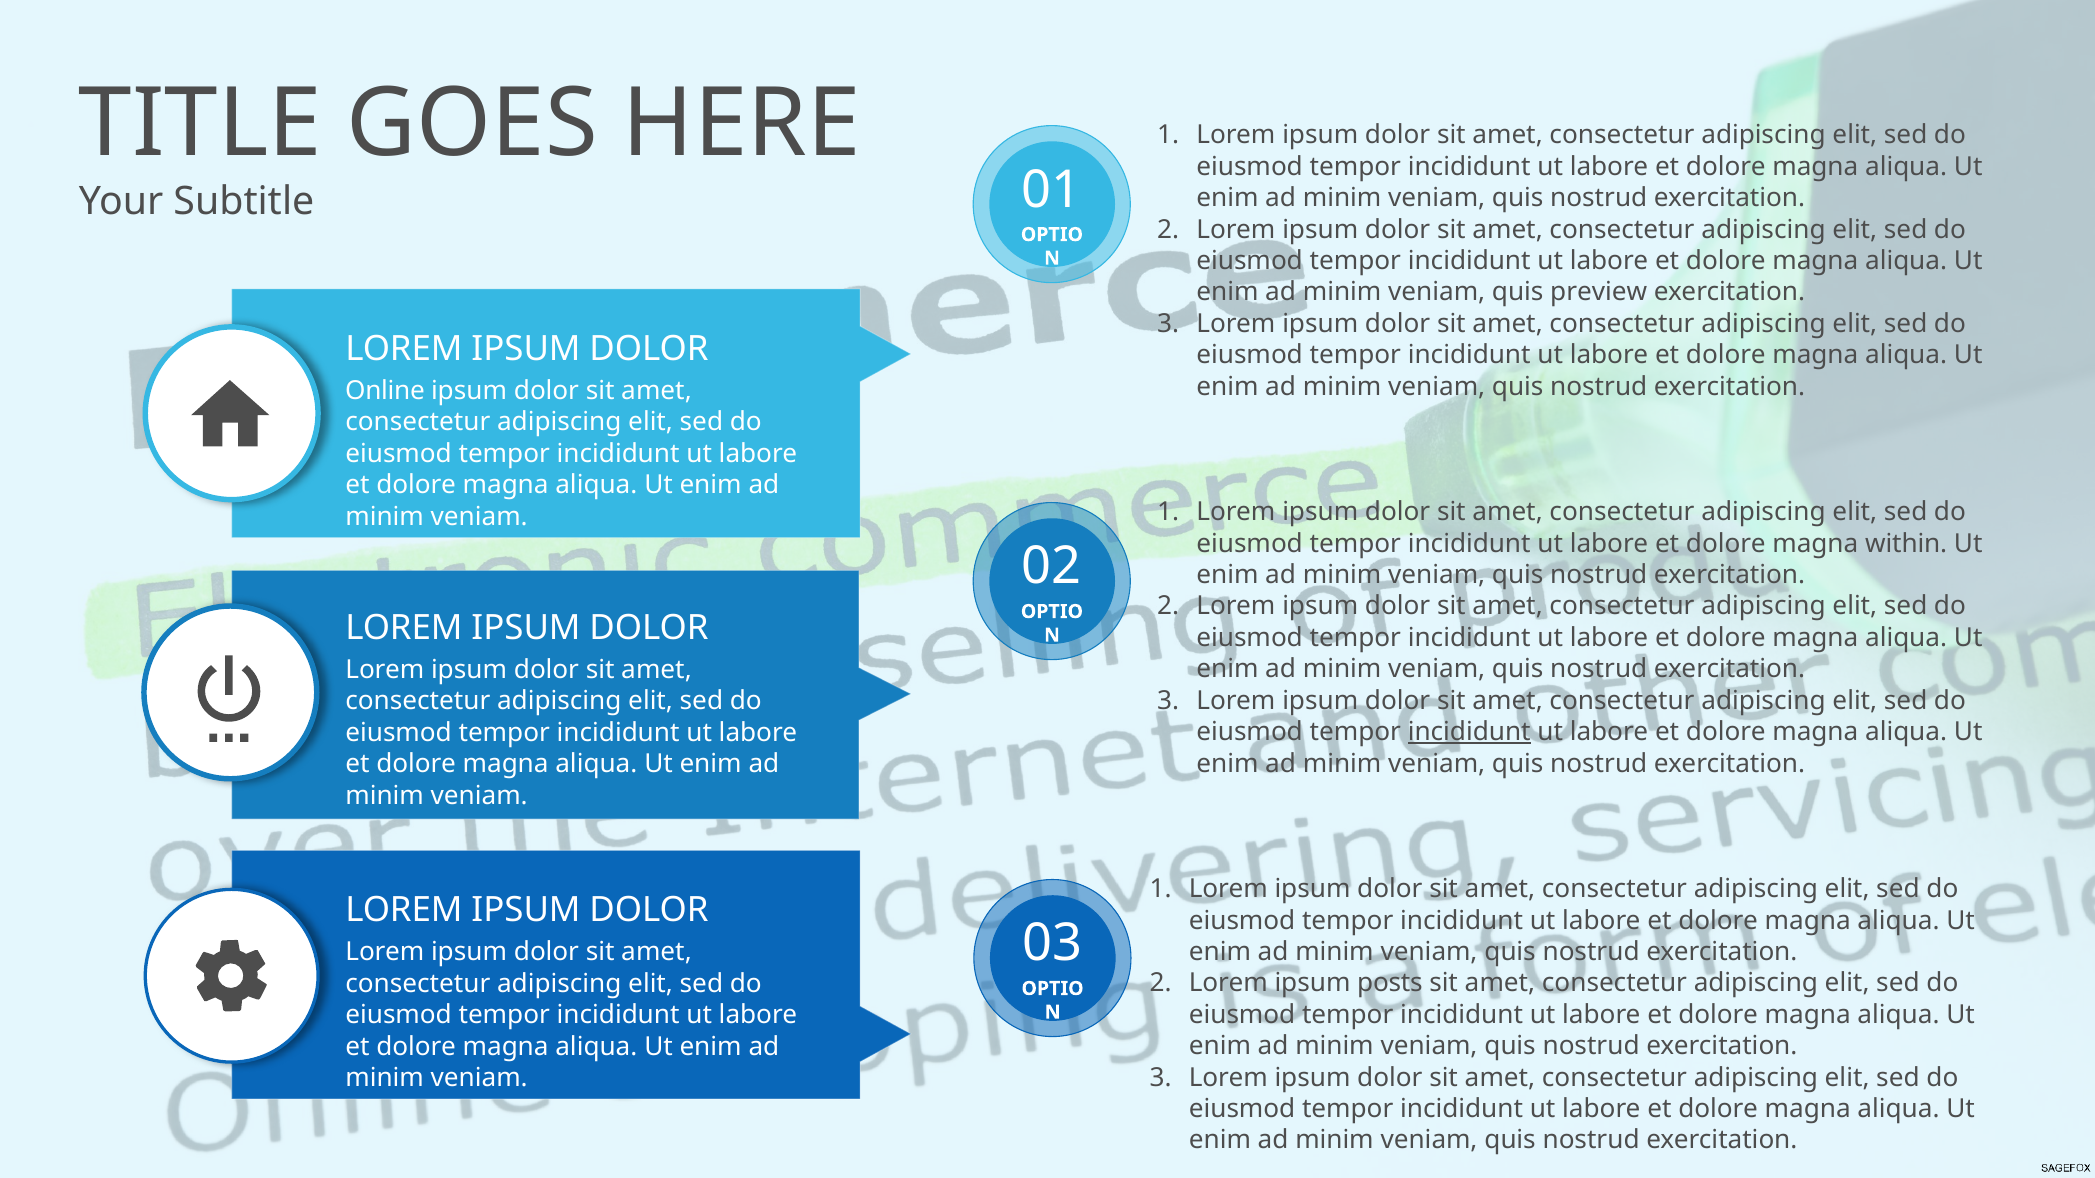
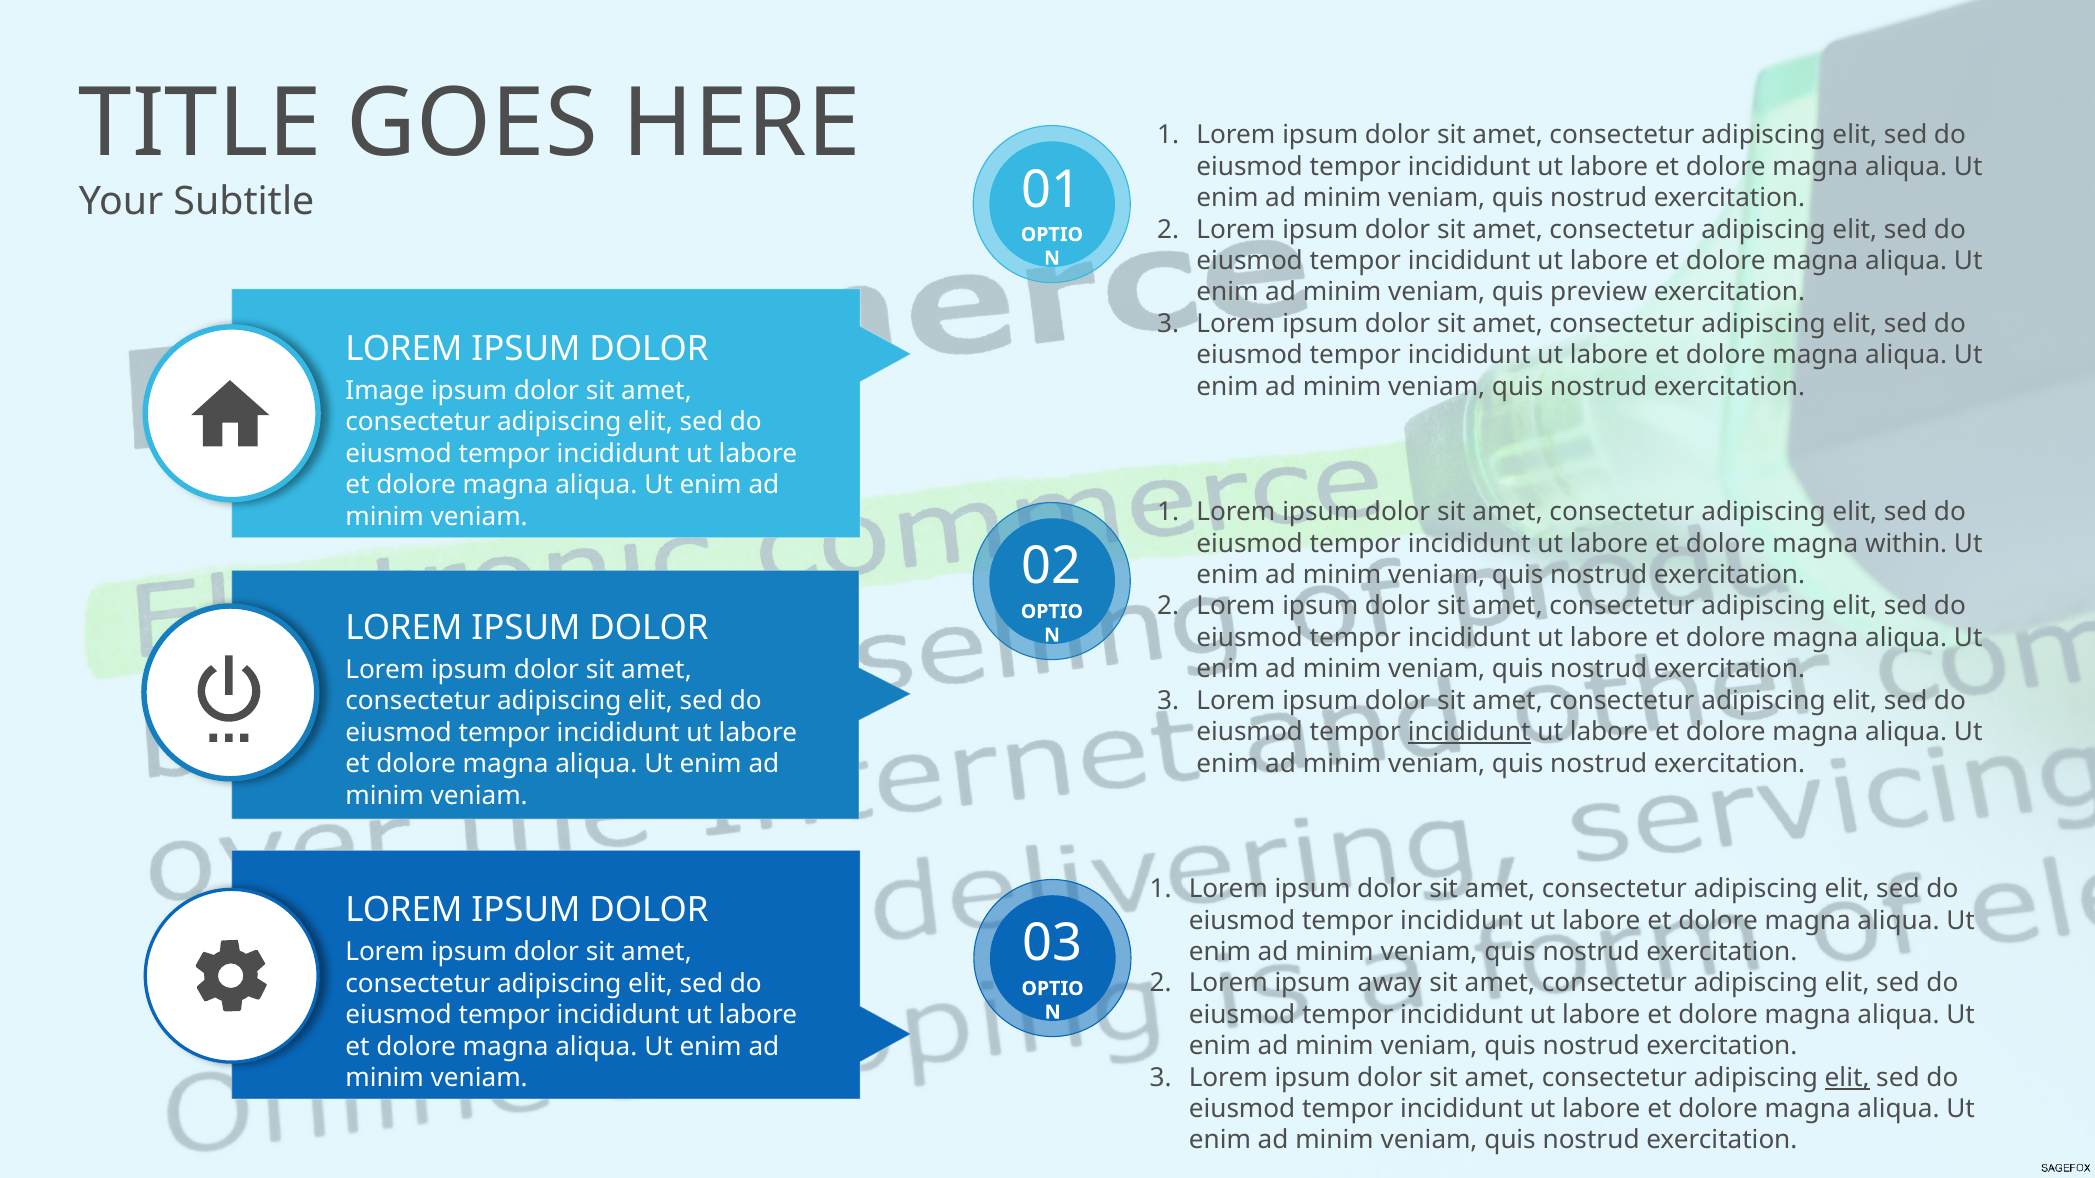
Online: Online -> Image
posts: posts -> away
elit at (1847, 1078) underline: none -> present
